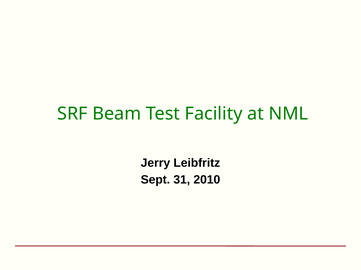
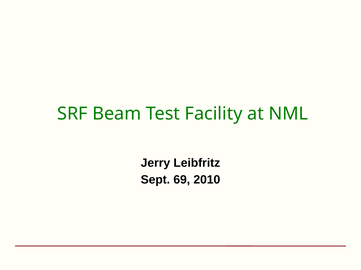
31: 31 -> 69
